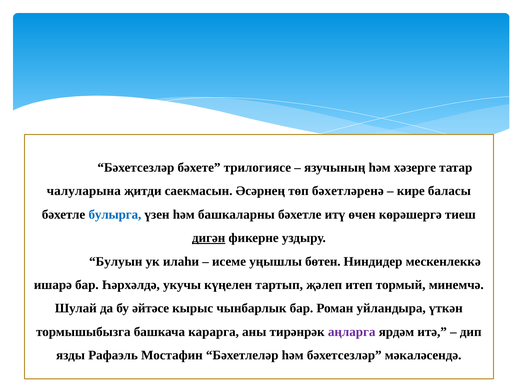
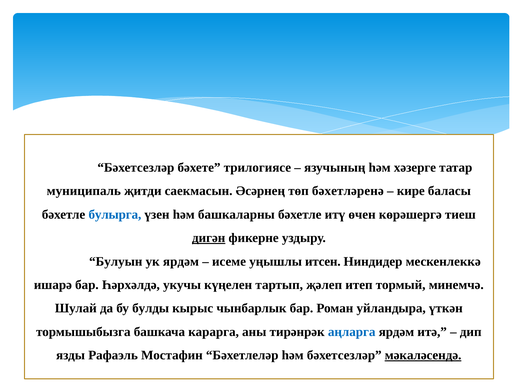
чалуларына: чалуларына -> муниципаль
ук илаһи: илаһи -> ярдәм
бөтен: бөтен -> итсен
әйтәсе: әйтәсе -> булды
аңларга colour: purple -> blue
мәкаләсендә underline: none -> present
